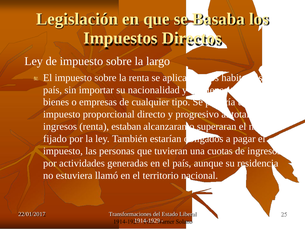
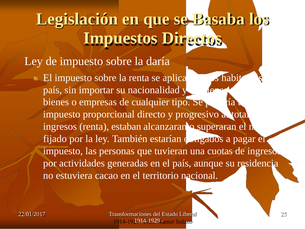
largo: largo -> daría
llamó: llamó -> cacao
